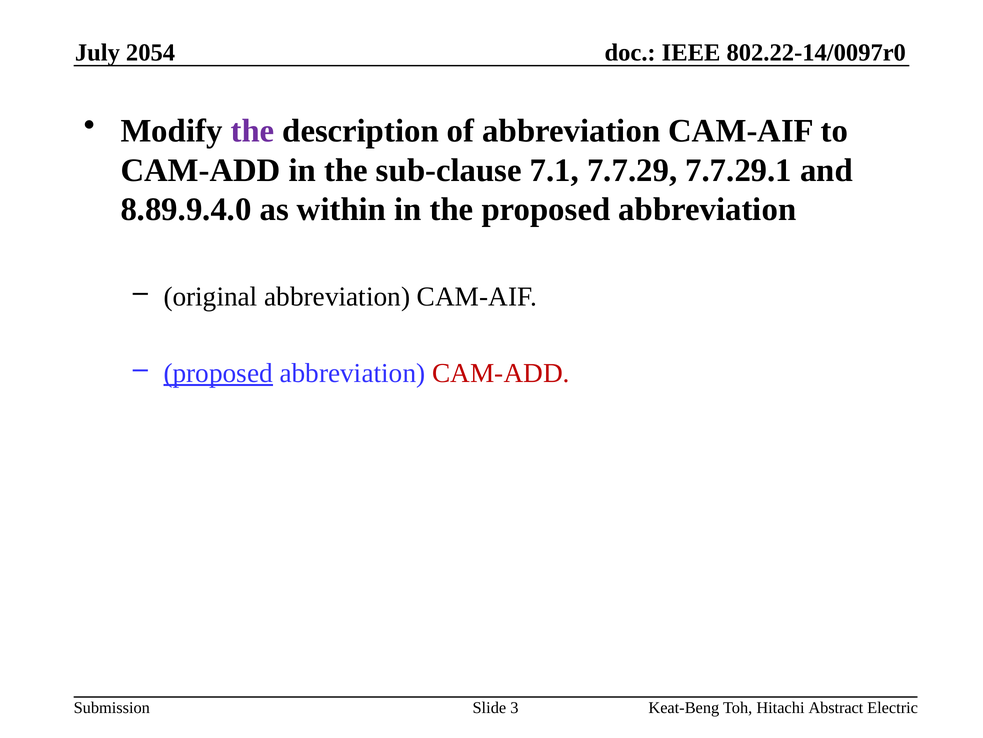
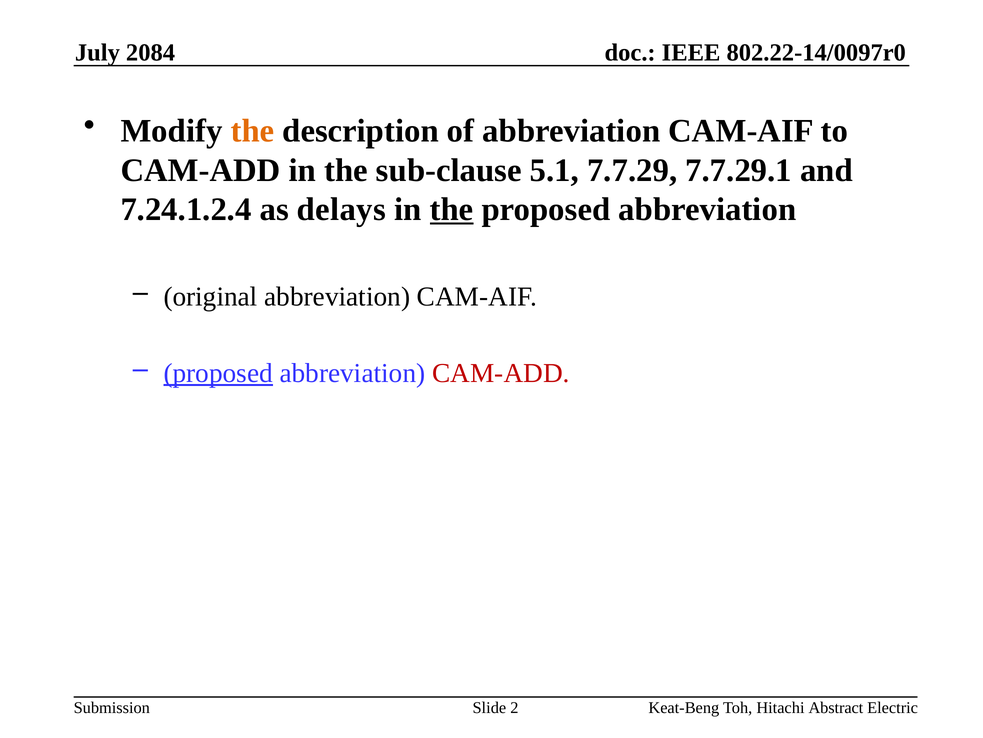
2054: 2054 -> 2084
the at (252, 131) colour: purple -> orange
7.1: 7.1 -> 5.1
8.89.9.4.0: 8.89.9.4.0 -> 7.24.1.2.4
within: within -> delays
the at (452, 209) underline: none -> present
3: 3 -> 2
